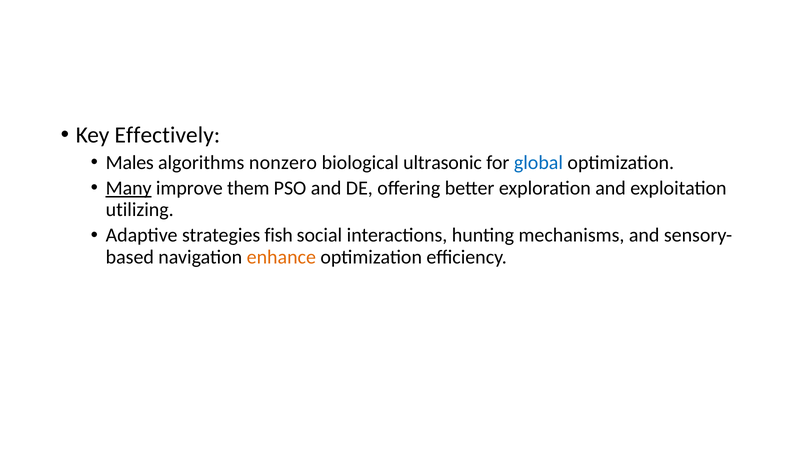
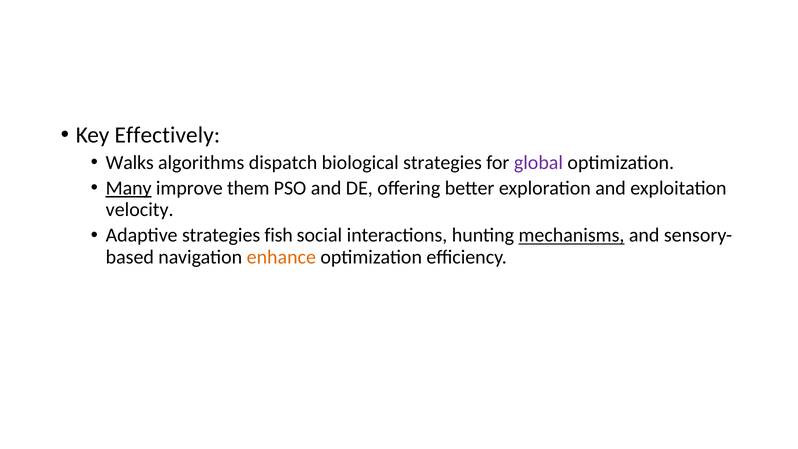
Males: Males -> Walks
nonzero: nonzero -> dispatch
biological ultrasonic: ultrasonic -> strategies
global colour: blue -> purple
utilizing: utilizing -> velocity
mechanisms underline: none -> present
